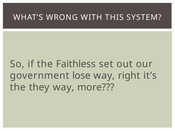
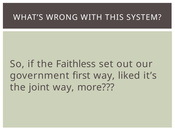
lose: lose -> first
right: right -> liked
they: they -> joint
